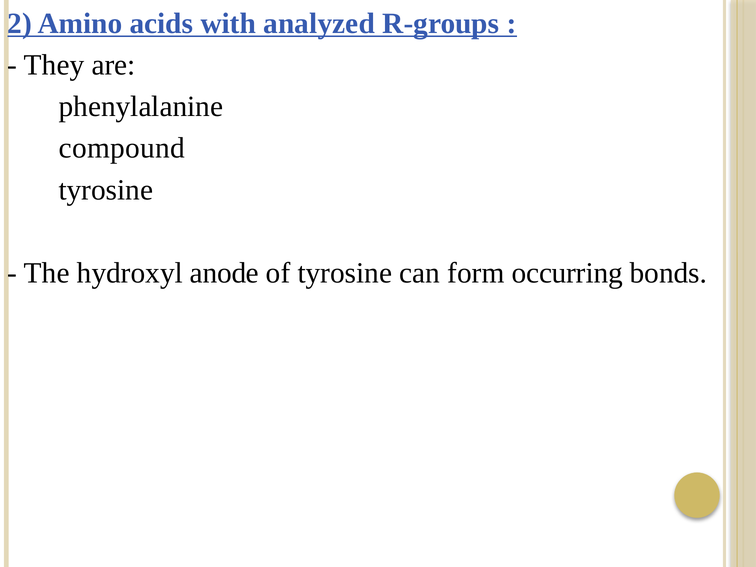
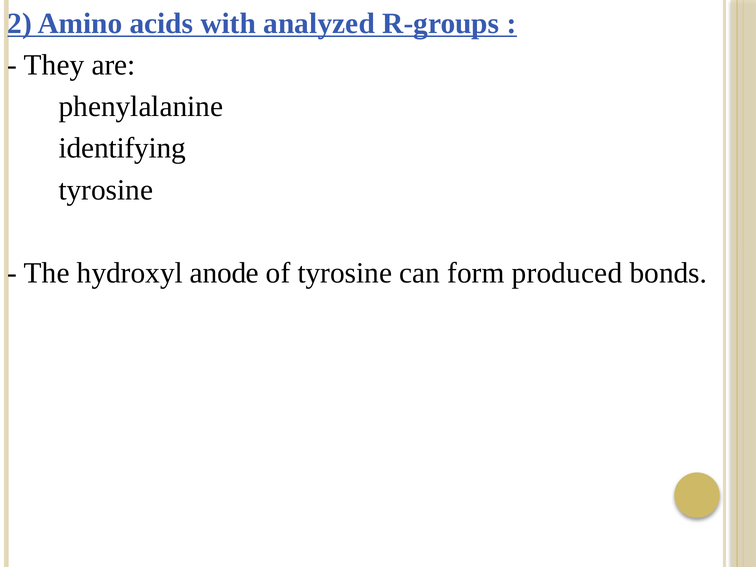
compound: compound -> identifying
occurring: occurring -> produced
